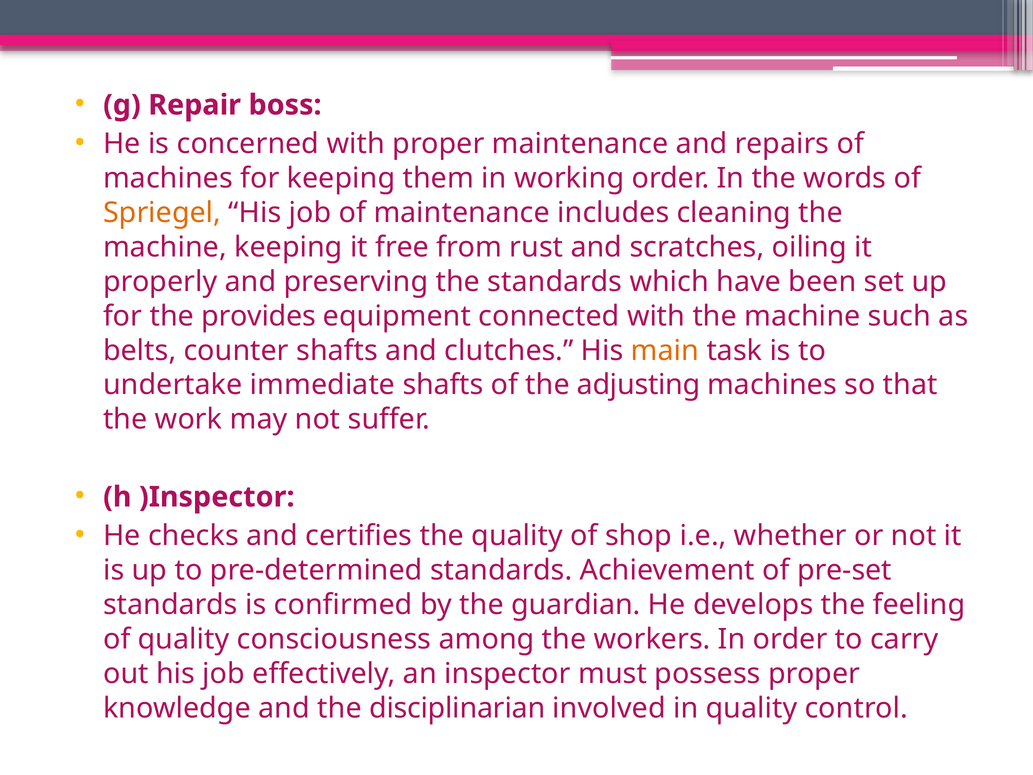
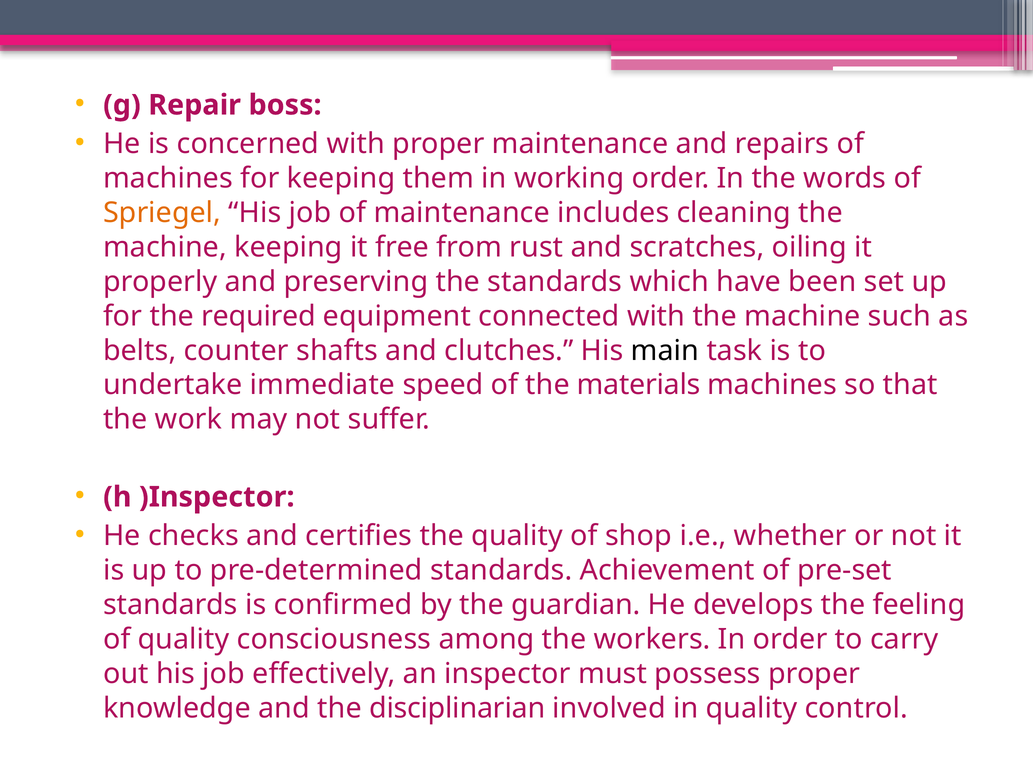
provides: provides -> required
main colour: orange -> black
immediate shafts: shafts -> speed
adjusting: adjusting -> materials
